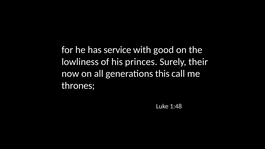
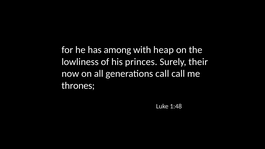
service: service -> among
good: good -> heap
generations this: this -> call
